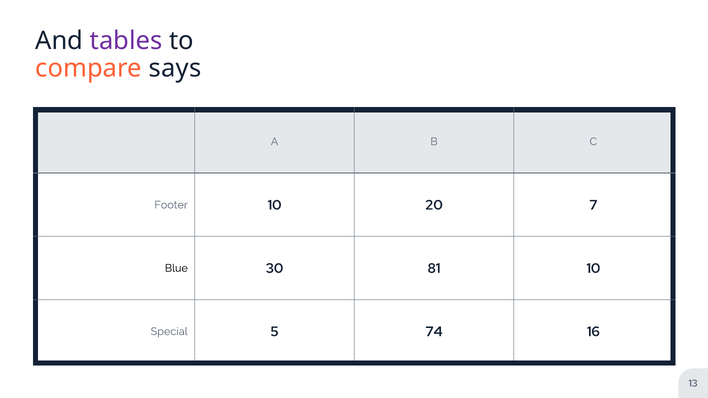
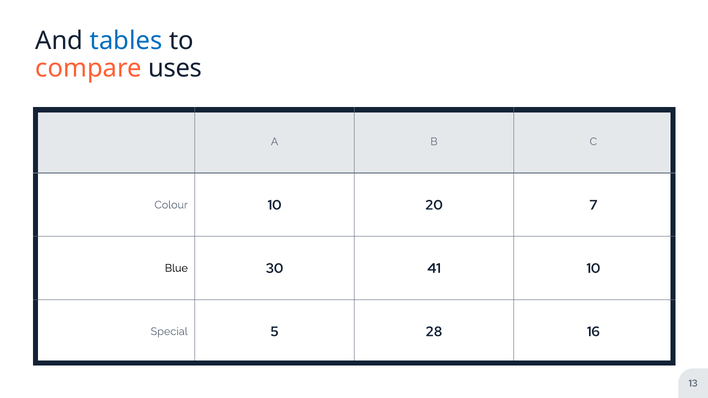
tables colour: purple -> blue
says: says -> uses
Footer: Footer -> Colour
81: 81 -> 41
74: 74 -> 28
